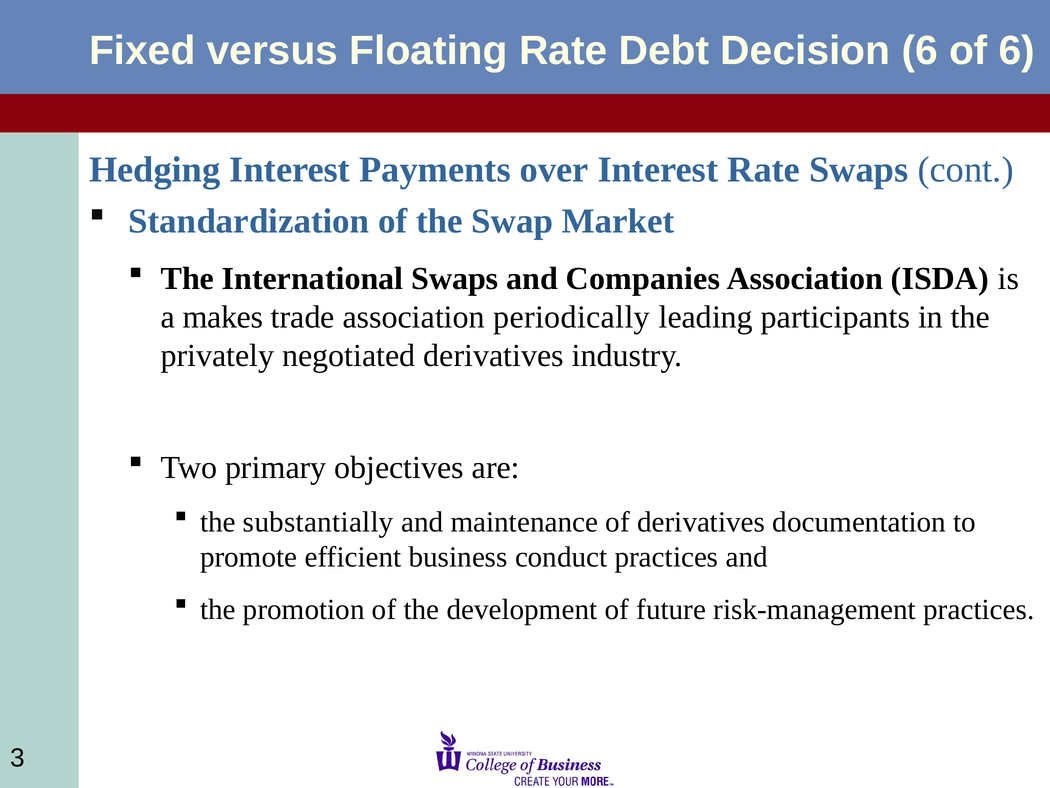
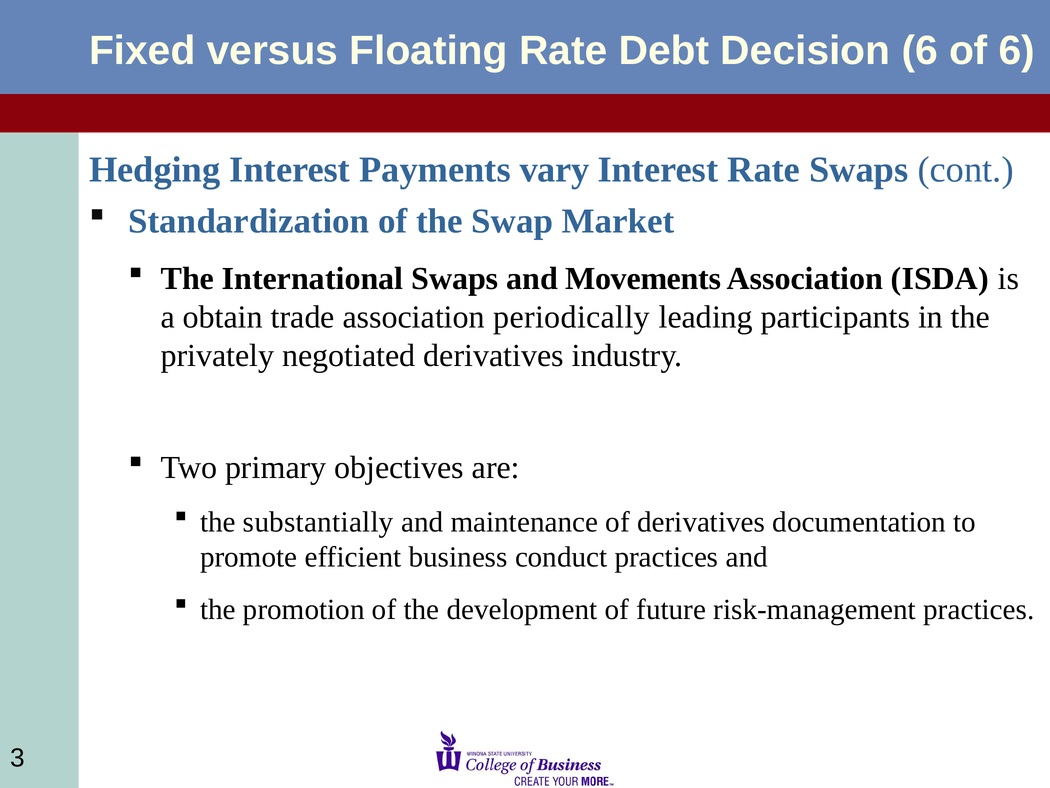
over: over -> vary
Companies: Companies -> Movements
makes: makes -> obtain
